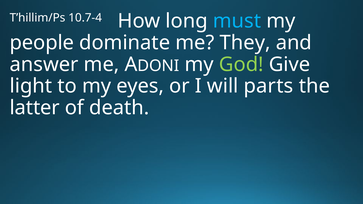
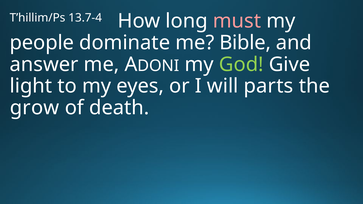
10.7-4: 10.7-4 -> 13.7-4
must colour: light blue -> pink
They: They -> Bible
latter: latter -> grow
